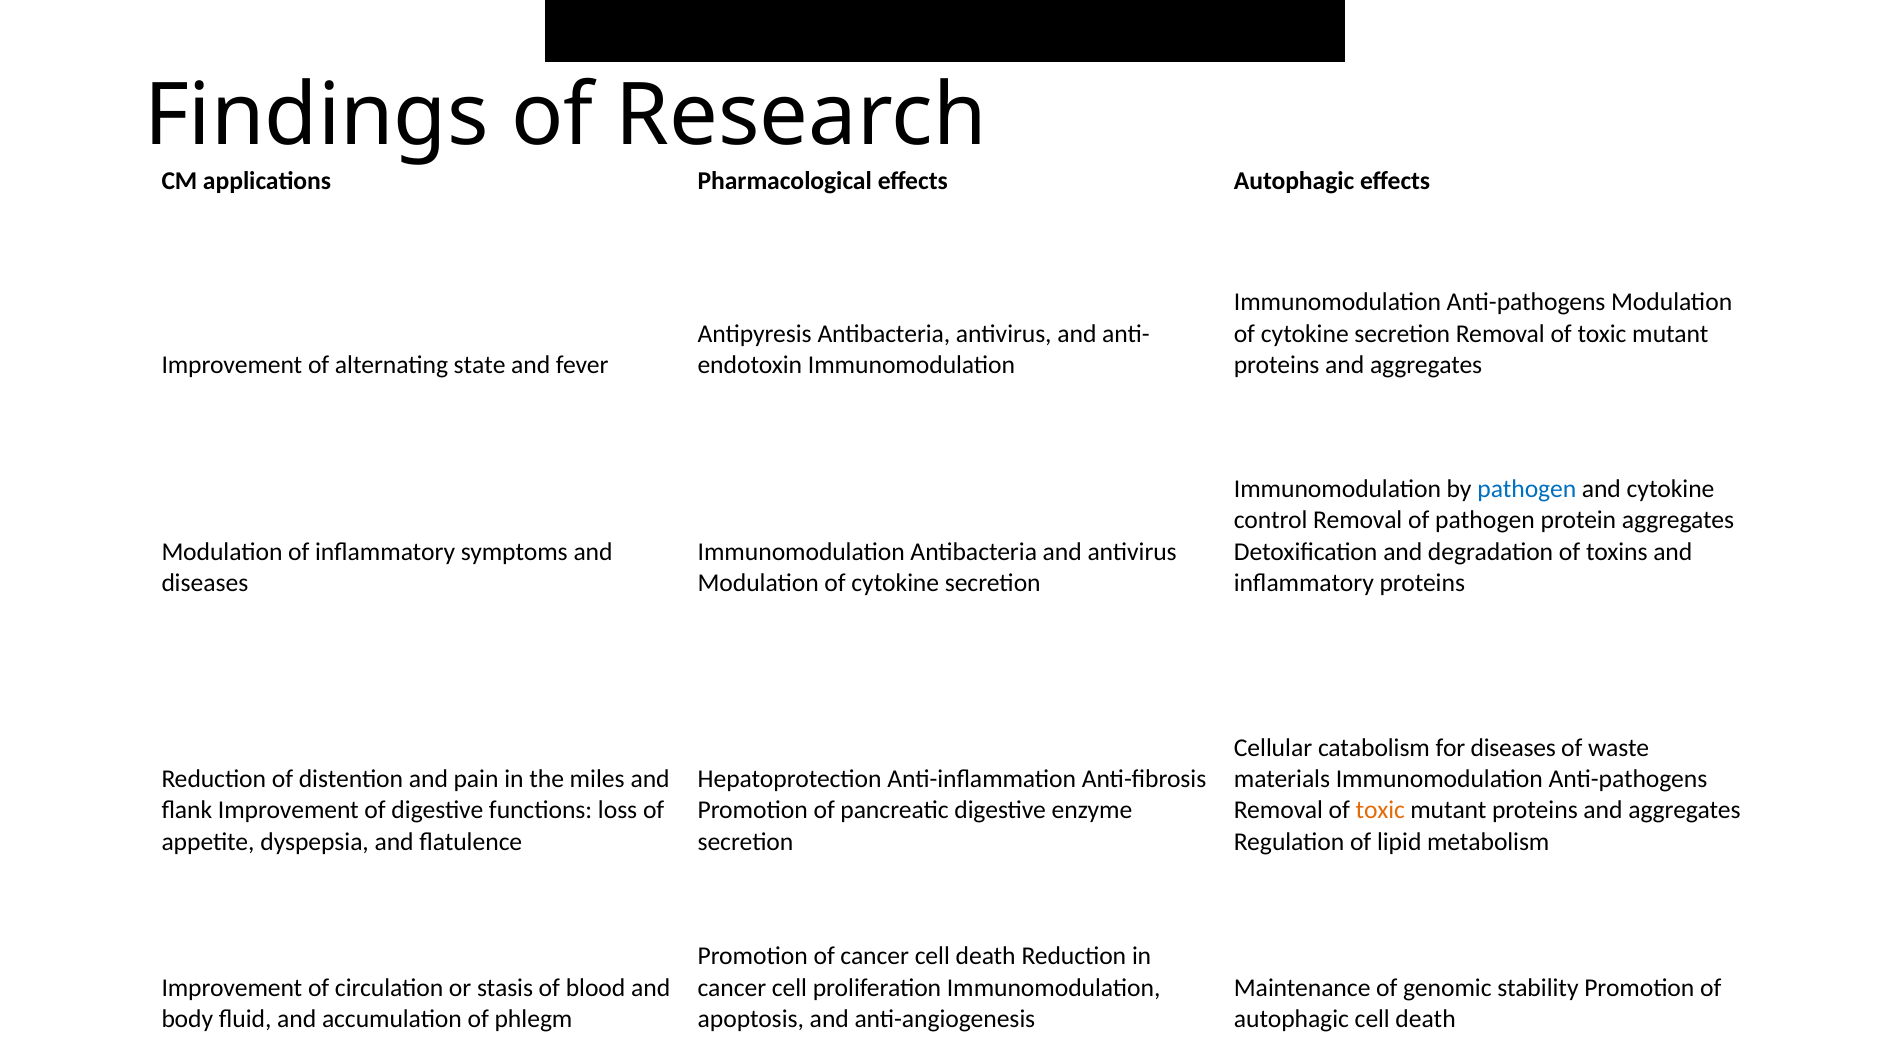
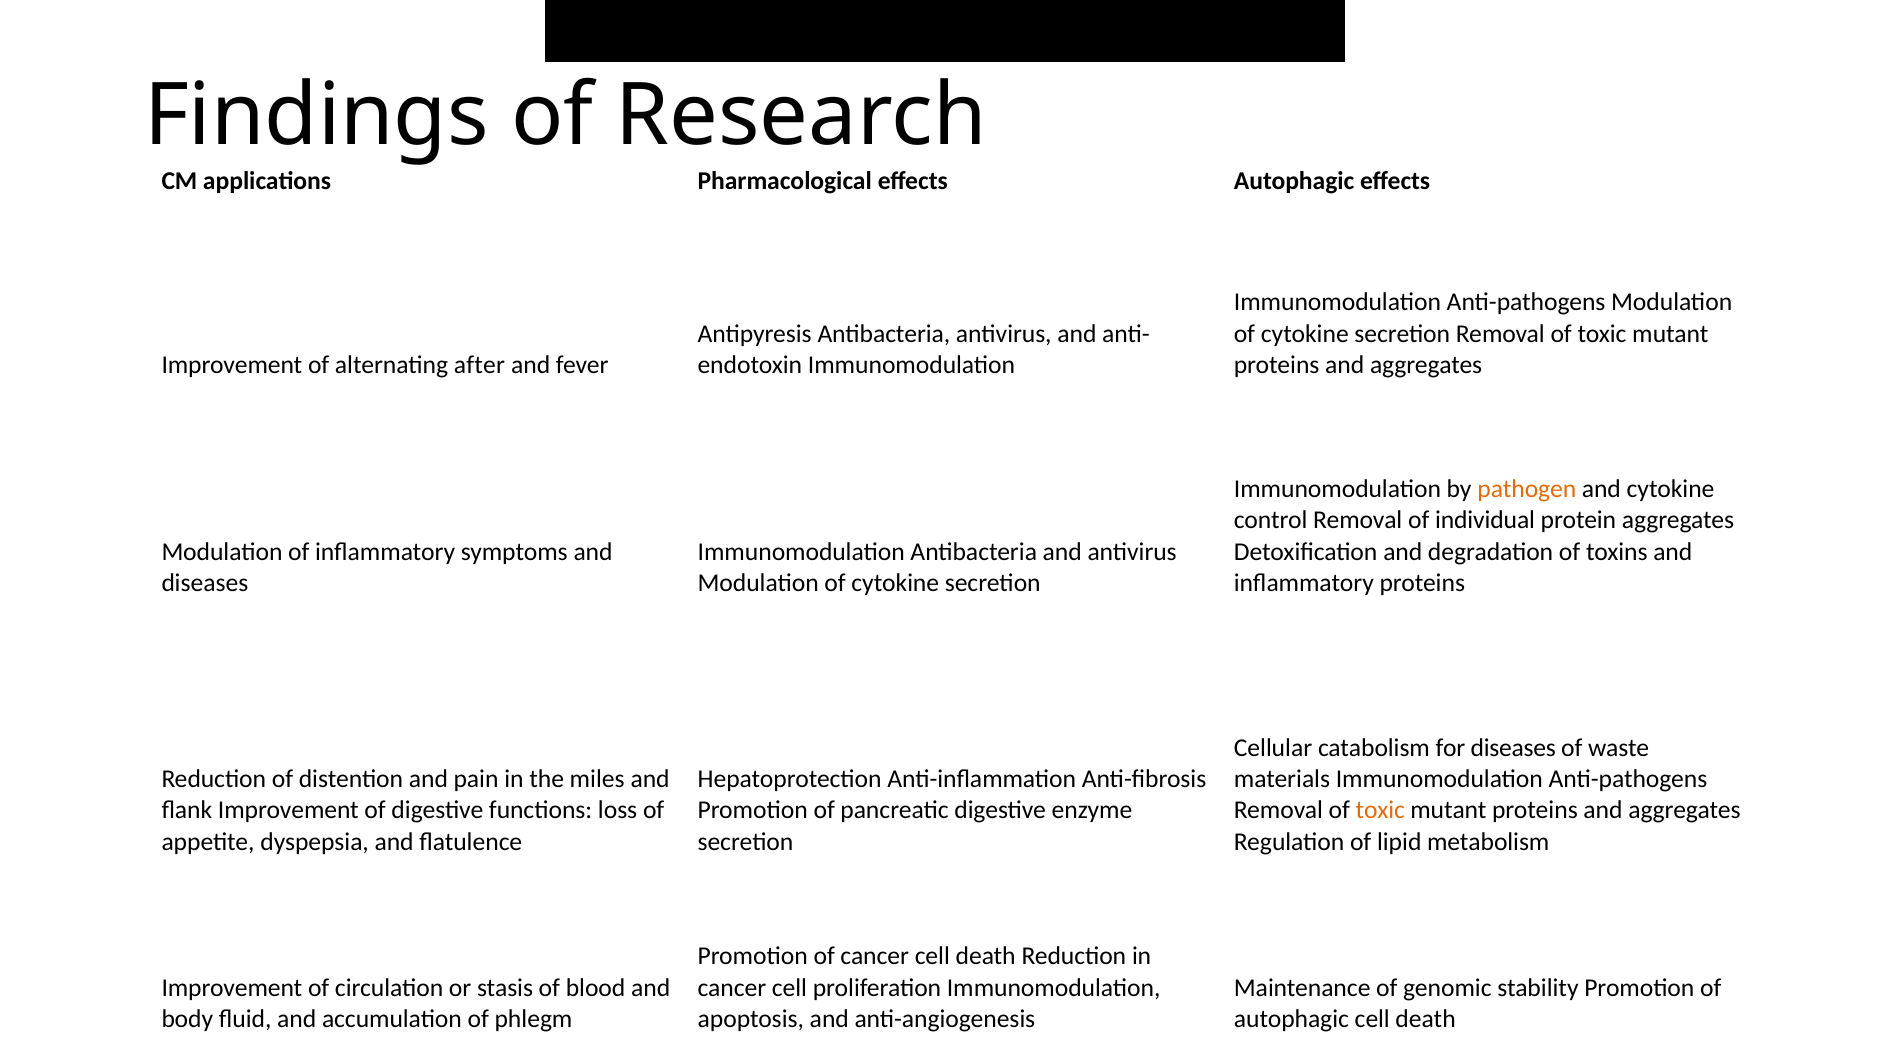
state: state -> after
pathogen at (1527, 489) colour: blue -> orange
of pathogen: pathogen -> individual
